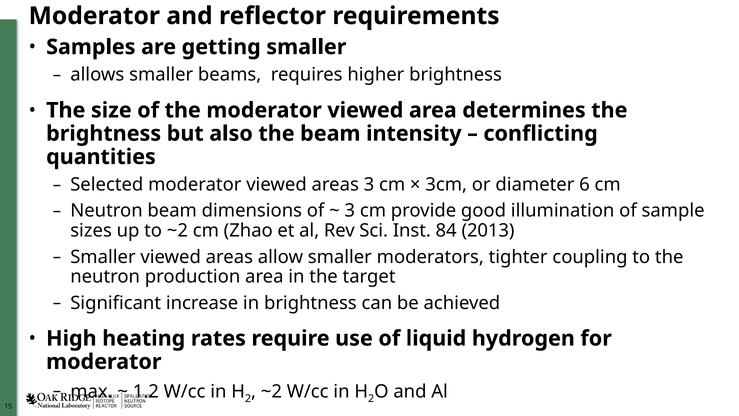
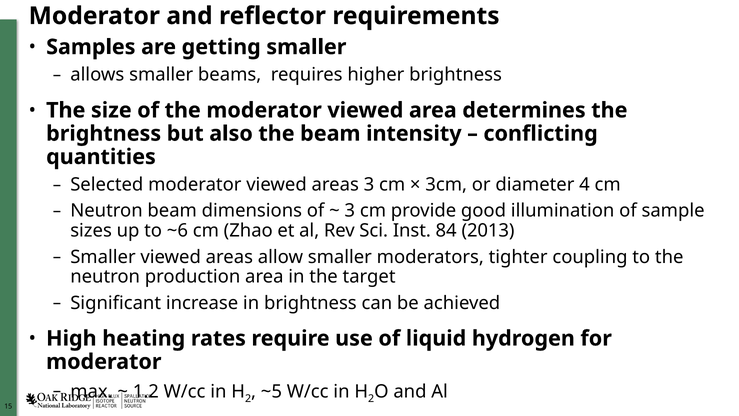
6: 6 -> 4
to ~2: ~2 -> ~6
~2 at (271, 392): ~2 -> ~5
